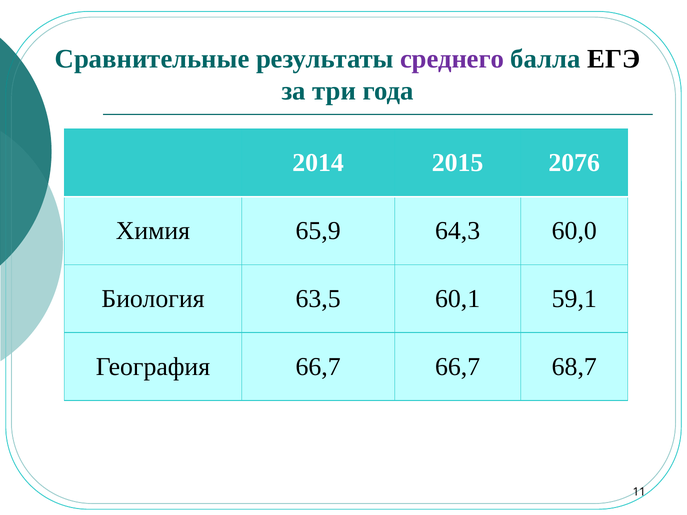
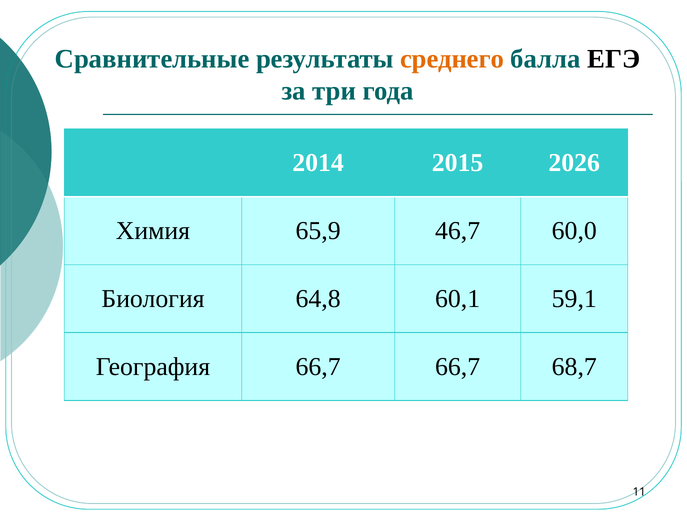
среднего colour: purple -> orange
2076: 2076 -> 2026
64,3: 64,3 -> 46,7
63,5: 63,5 -> 64,8
